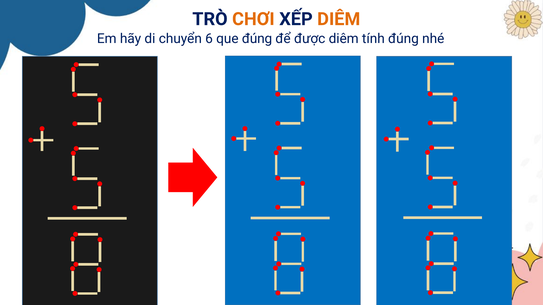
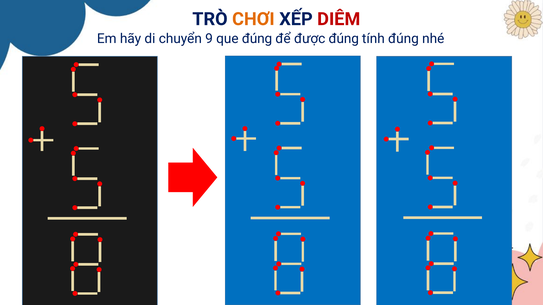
DIÊM at (339, 19) colour: orange -> red
6: 6 -> 9
được diêm: diêm -> đúng
